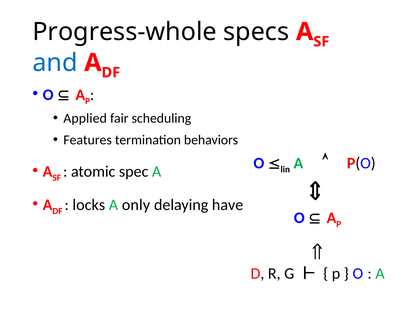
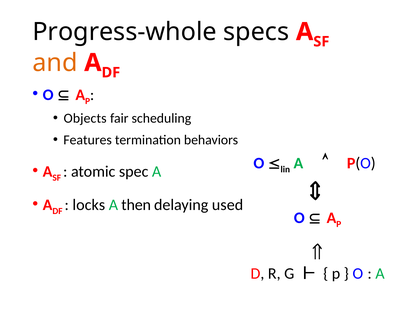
and colour: blue -> orange
Applied: Applied -> Objects
only: only -> then
have: have -> used
